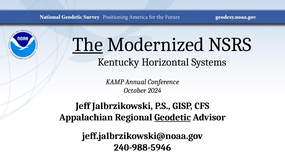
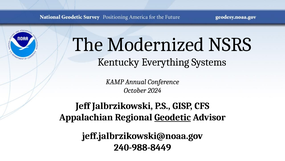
The underline: present -> none
Horizontal: Horizontal -> Everything
240-988-5946: 240-988-5946 -> 240-988-8449
